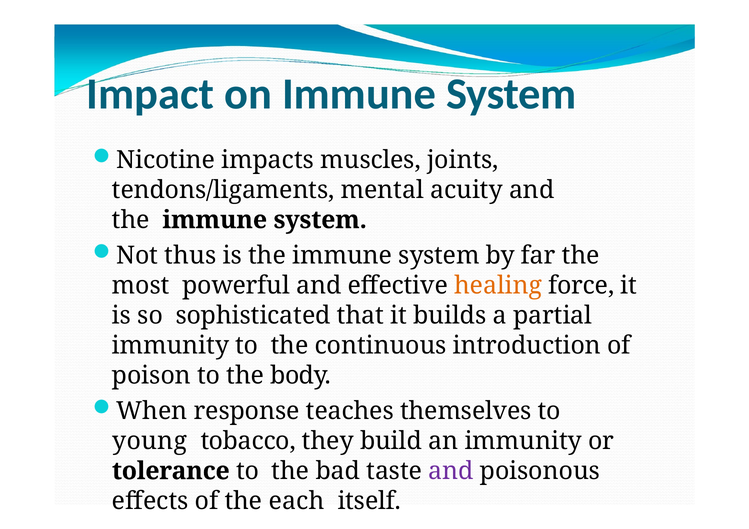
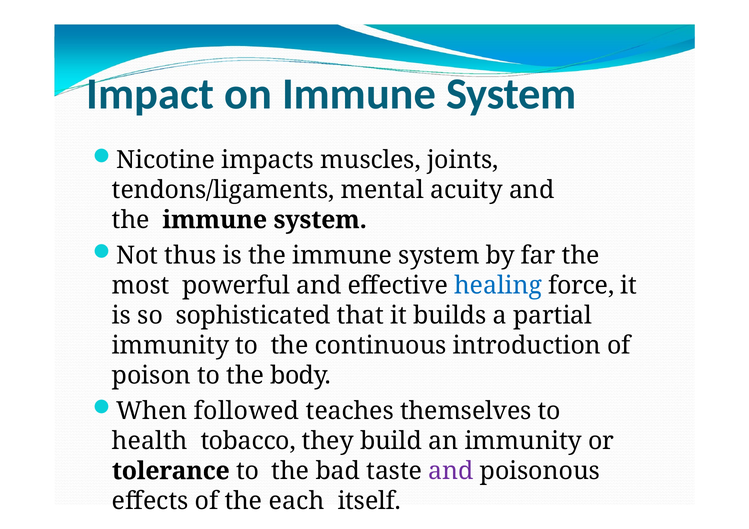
healing colour: orange -> blue
response: response -> followed
young: young -> health
